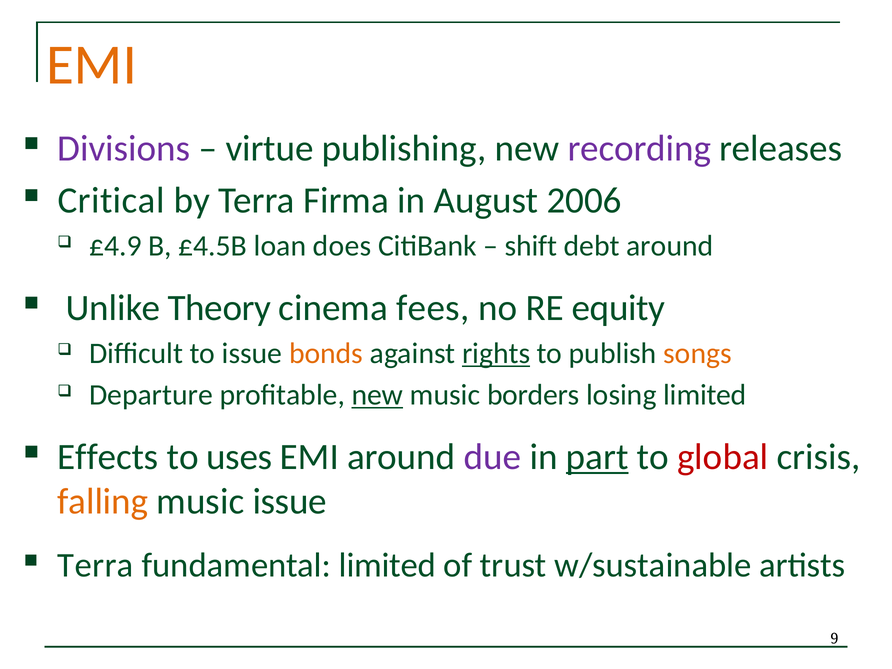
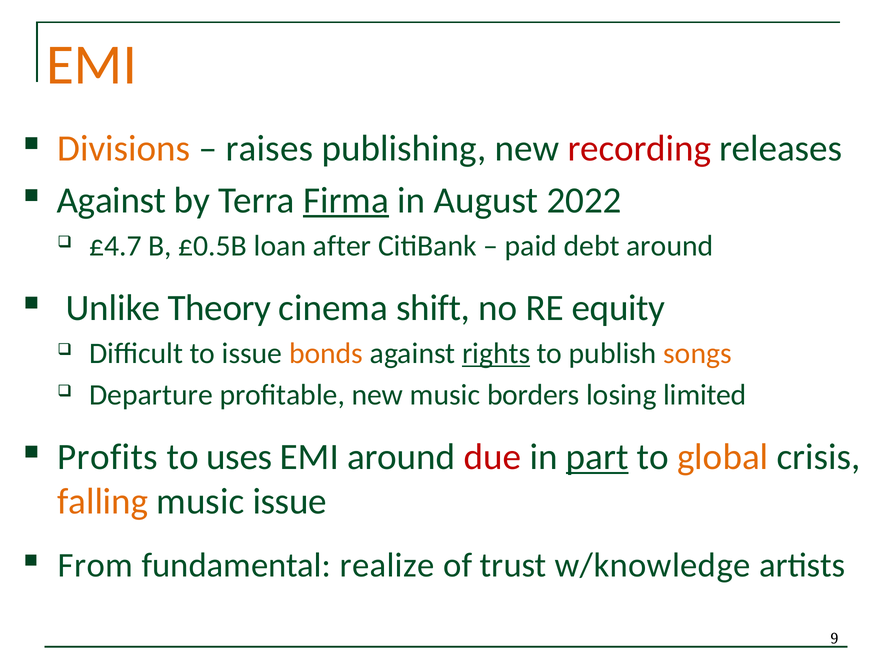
Divisions colour: purple -> orange
virtue: virtue -> raises
recording colour: purple -> red
Critical at (111, 200): Critical -> Against
Firma underline: none -> present
2006: 2006 -> 2022
£4.9: £4.9 -> £4.7
£4.5B: £4.5B -> £0.5B
does: does -> after
shift: shift -> paid
fees: fees -> shift
new at (377, 395) underline: present -> none
Effects: Effects -> Profits
due colour: purple -> red
global colour: red -> orange
Terra at (95, 565): Terra -> From
fundamental limited: limited -> realize
w/sustainable: w/sustainable -> w/knowledge
